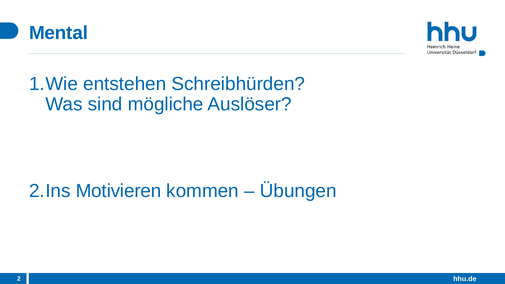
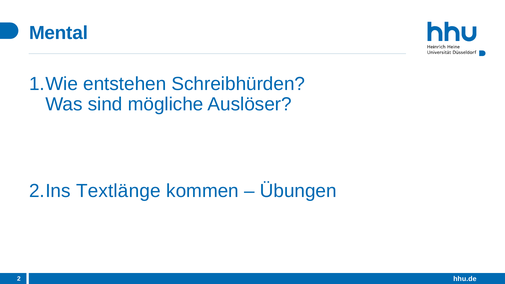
Motivieren: Motivieren -> Textlänge
